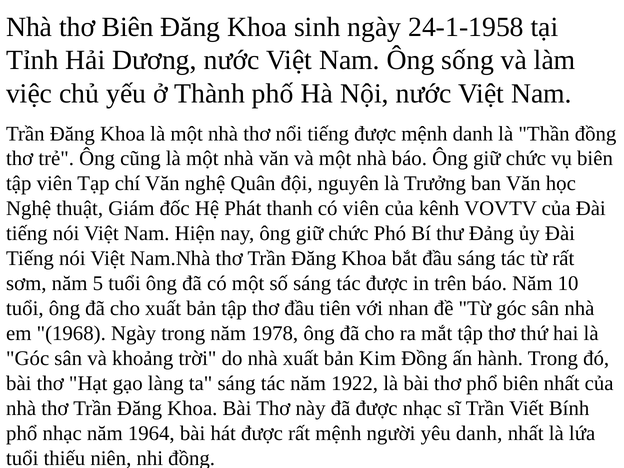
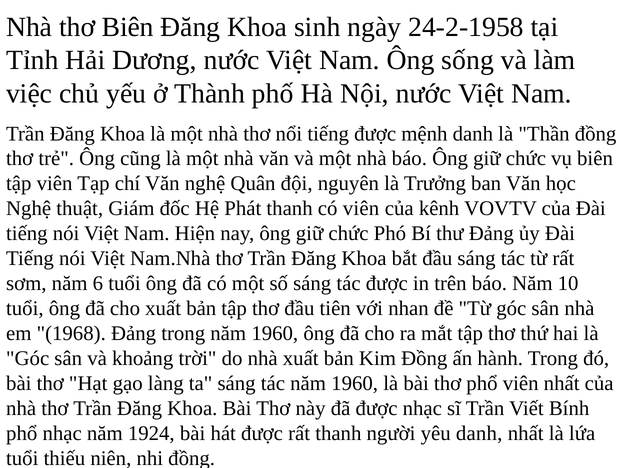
24-1-1958: 24-1-1958 -> 24-2-1958
5: 5 -> 6
1968 Ngày: Ngày -> Đảng
trong năm 1978: 1978 -> 1960
tác năm 1922: 1922 -> 1960
phổ biên: biên -> viên
1964: 1964 -> 1924
rất mệnh: mệnh -> thanh
